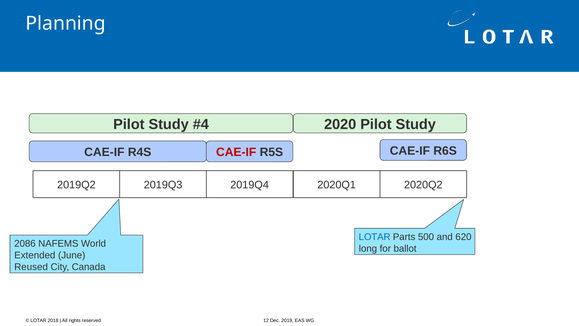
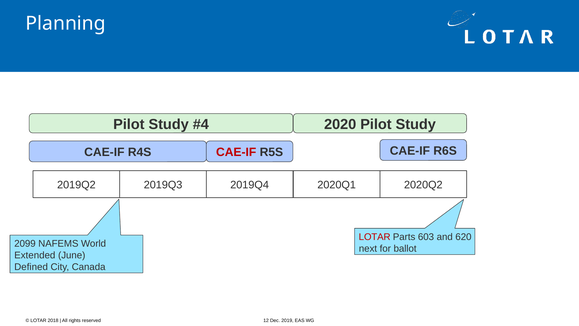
LOTAR at (375, 237) colour: blue -> red
500: 500 -> 603
2086: 2086 -> 2099
long: long -> next
Reused: Reused -> Defined
